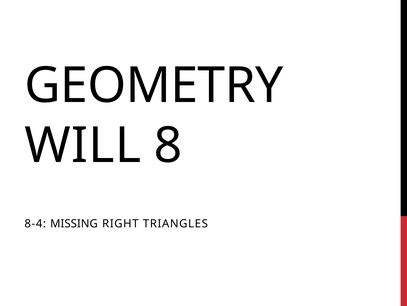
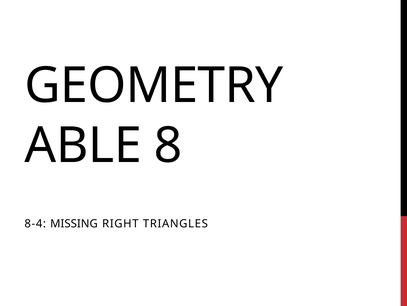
WILL: WILL -> ABLE
